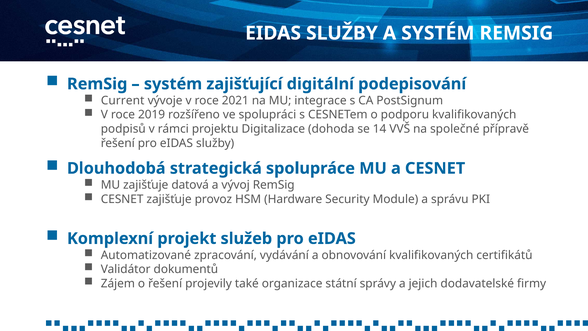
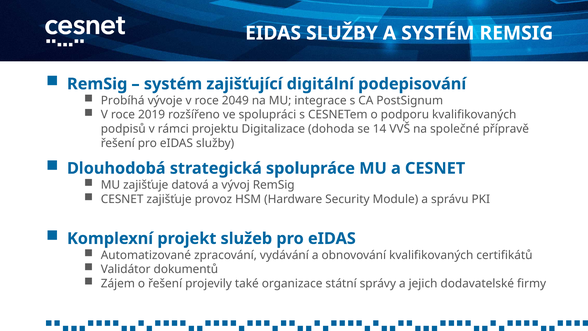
Current: Current -> Probíhá
2021: 2021 -> 2049
